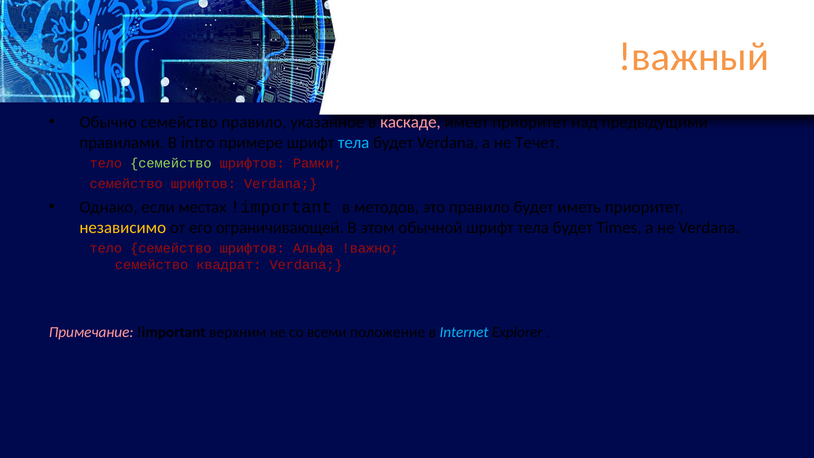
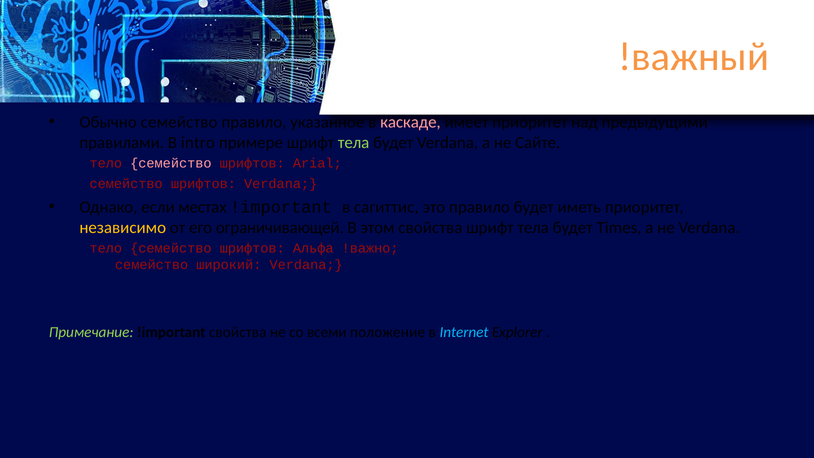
тела at (354, 143) colour: light blue -> light green
Течет: Течет -> Сайте
семейство at (171, 163) colour: light green -> pink
Рамки: Рамки -> Arial
методов: методов -> сагиттис
этом обычной: обычной -> свойства
квадрат: квадрат -> широкий
Примечание colour: pink -> light green
!important верхним: верхним -> свойства
